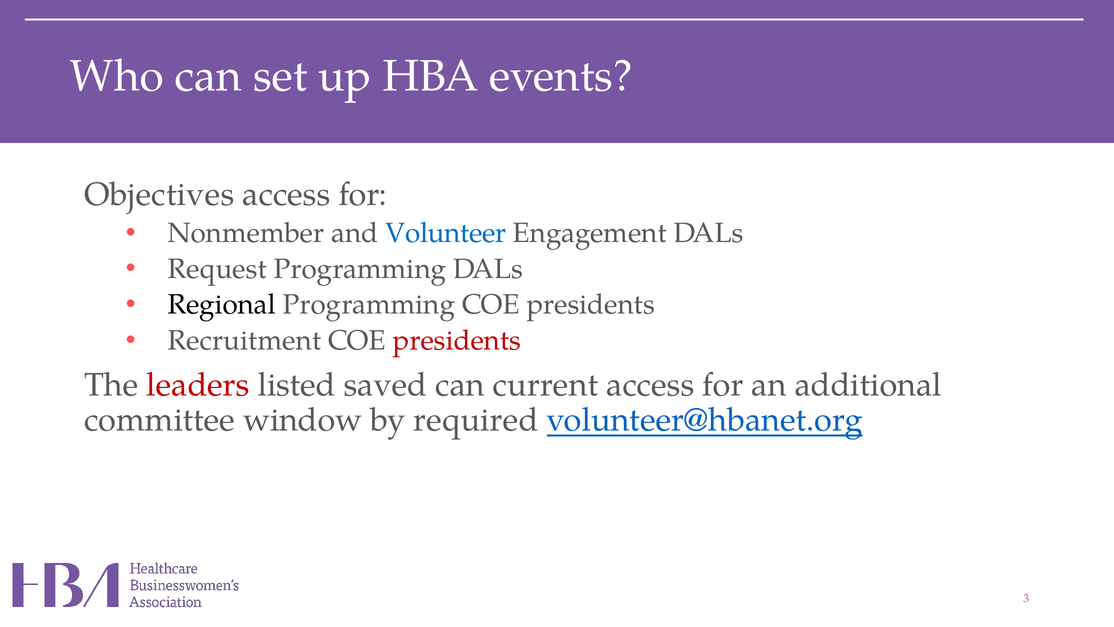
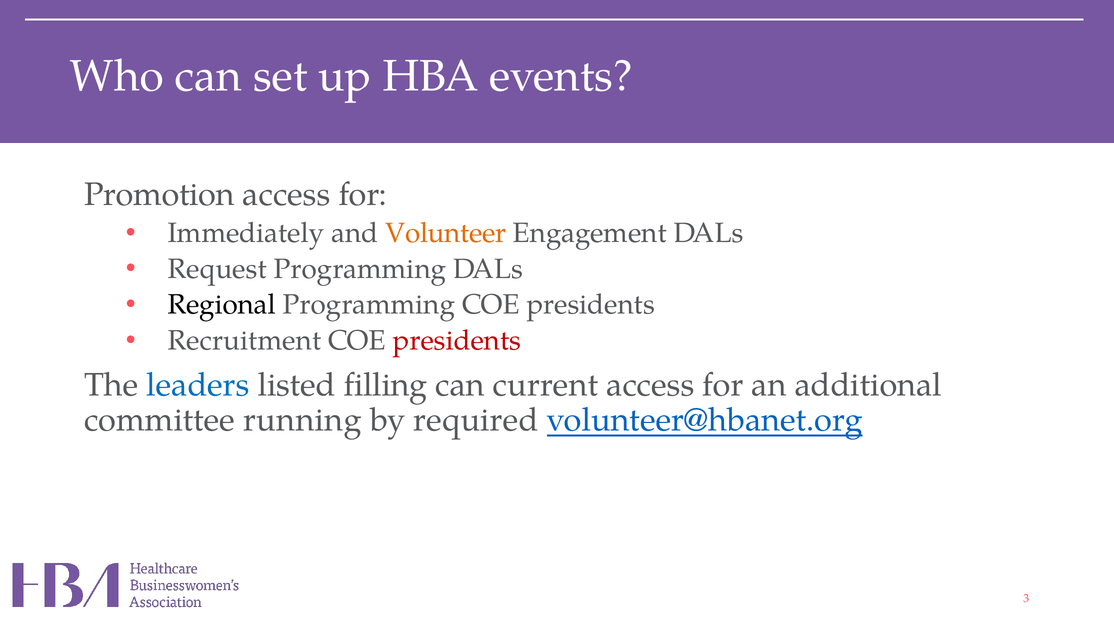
Objectives: Objectives -> Promotion
Nonmember: Nonmember -> Immediately
Volunteer colour: blue -> orange
leaders colour: red -> blue
saved: saved -> filling
window: window -> running
